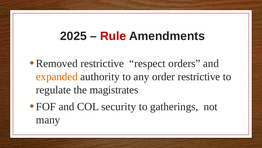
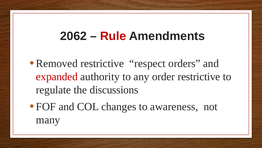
2025: 2025 -> 2062
expanded colour: orange -> red
magistrates: magistrates -> discussions
security: security -> changes
gatherings: gatherings -> awareness
